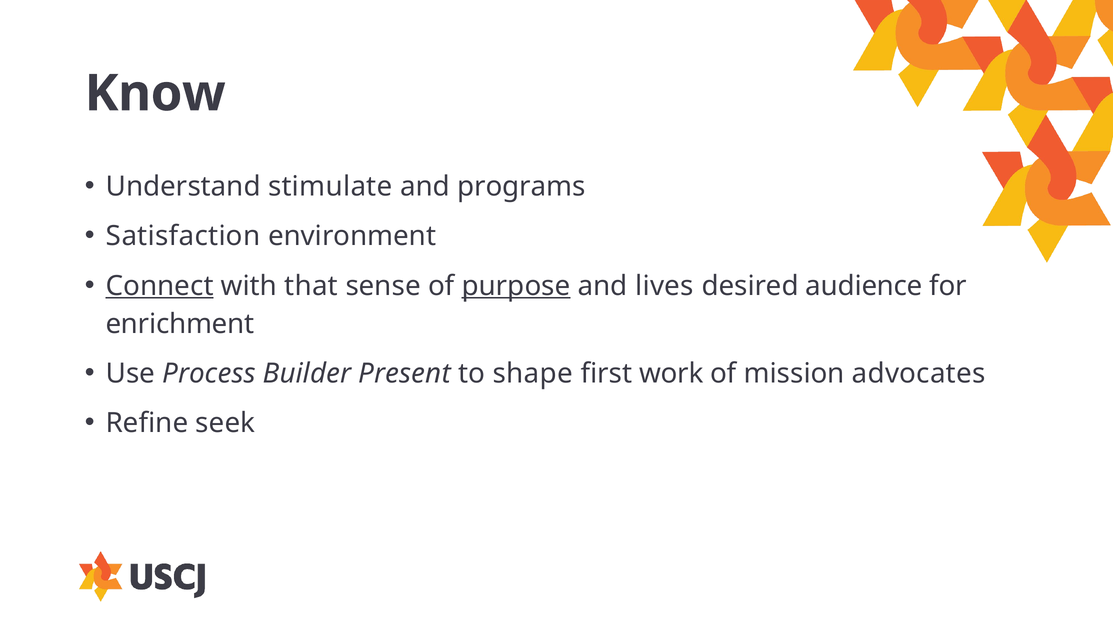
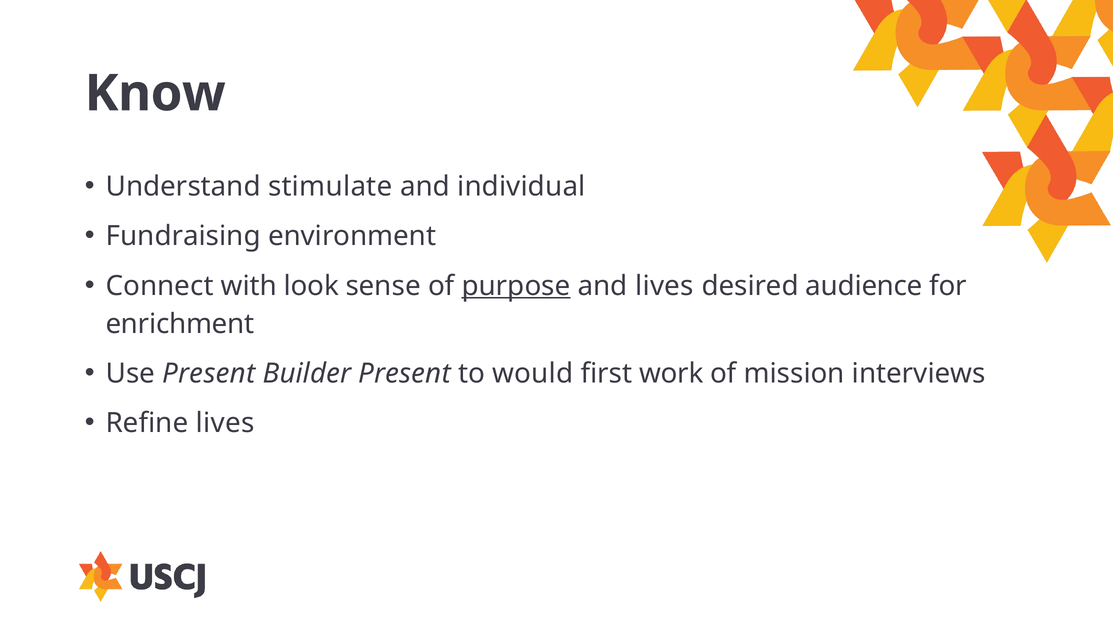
programs: programs -> individual
Satisfaction: Satisfaction -> Fundraising
Connect underline: present -> none
that: that -> look
Use Process: Process -> Present
shape: shape -> would
advocates: advocates -> interviews
Refine seek: seek -> lives
